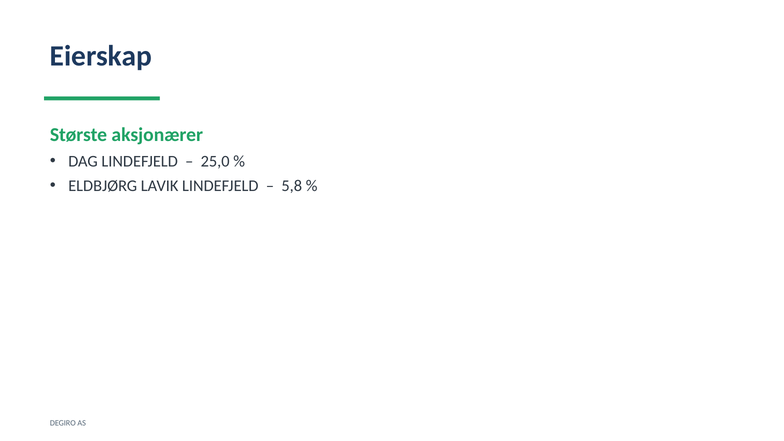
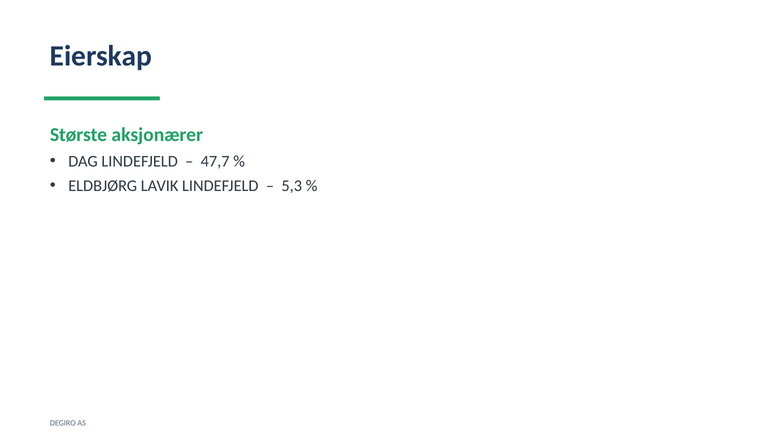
25,0: 25,0 -> 47,7
5,8: 5,8 -> 5,3
